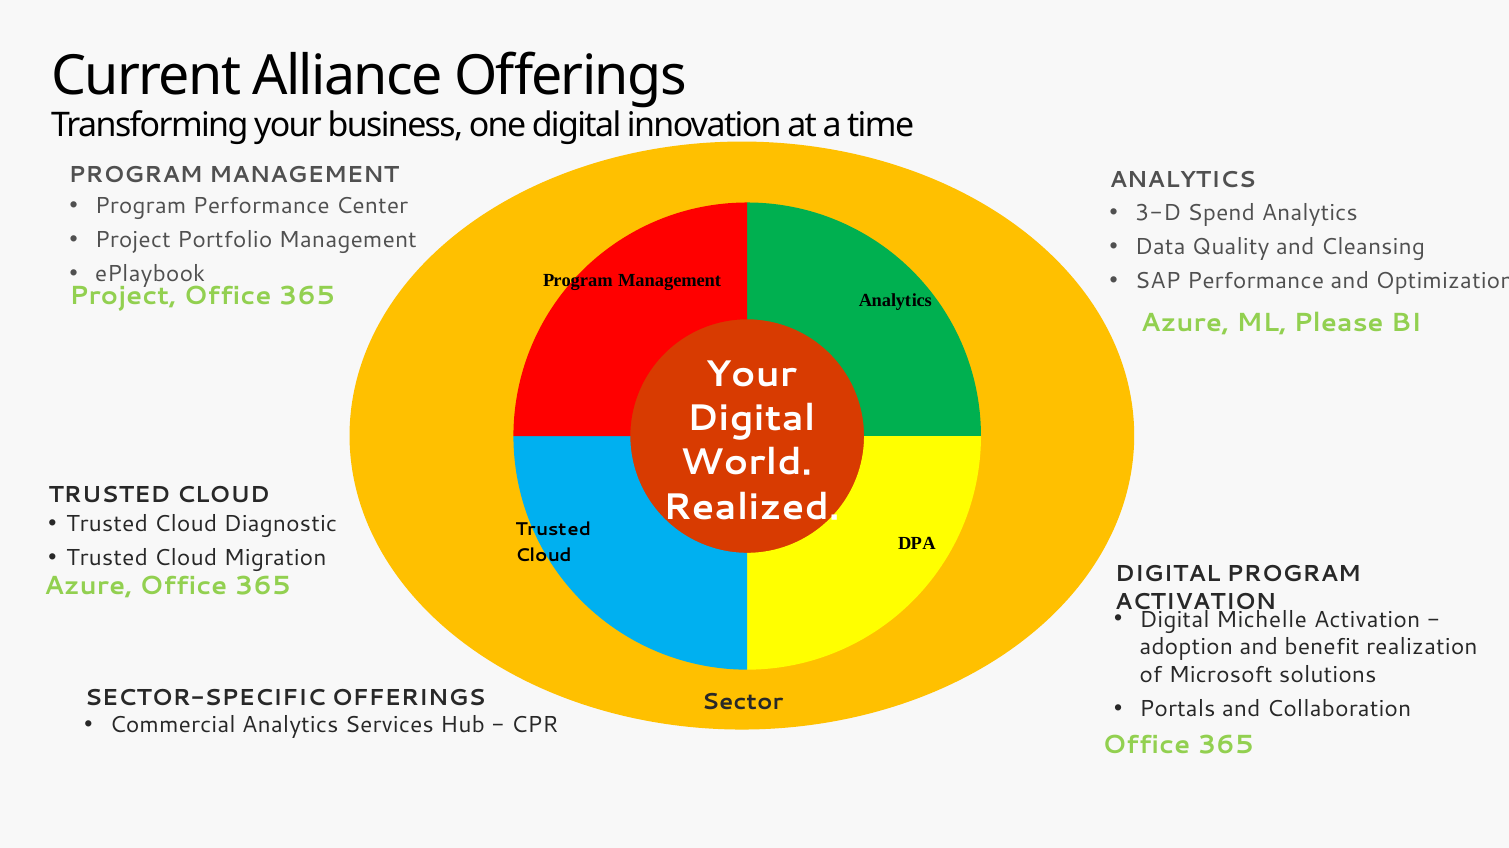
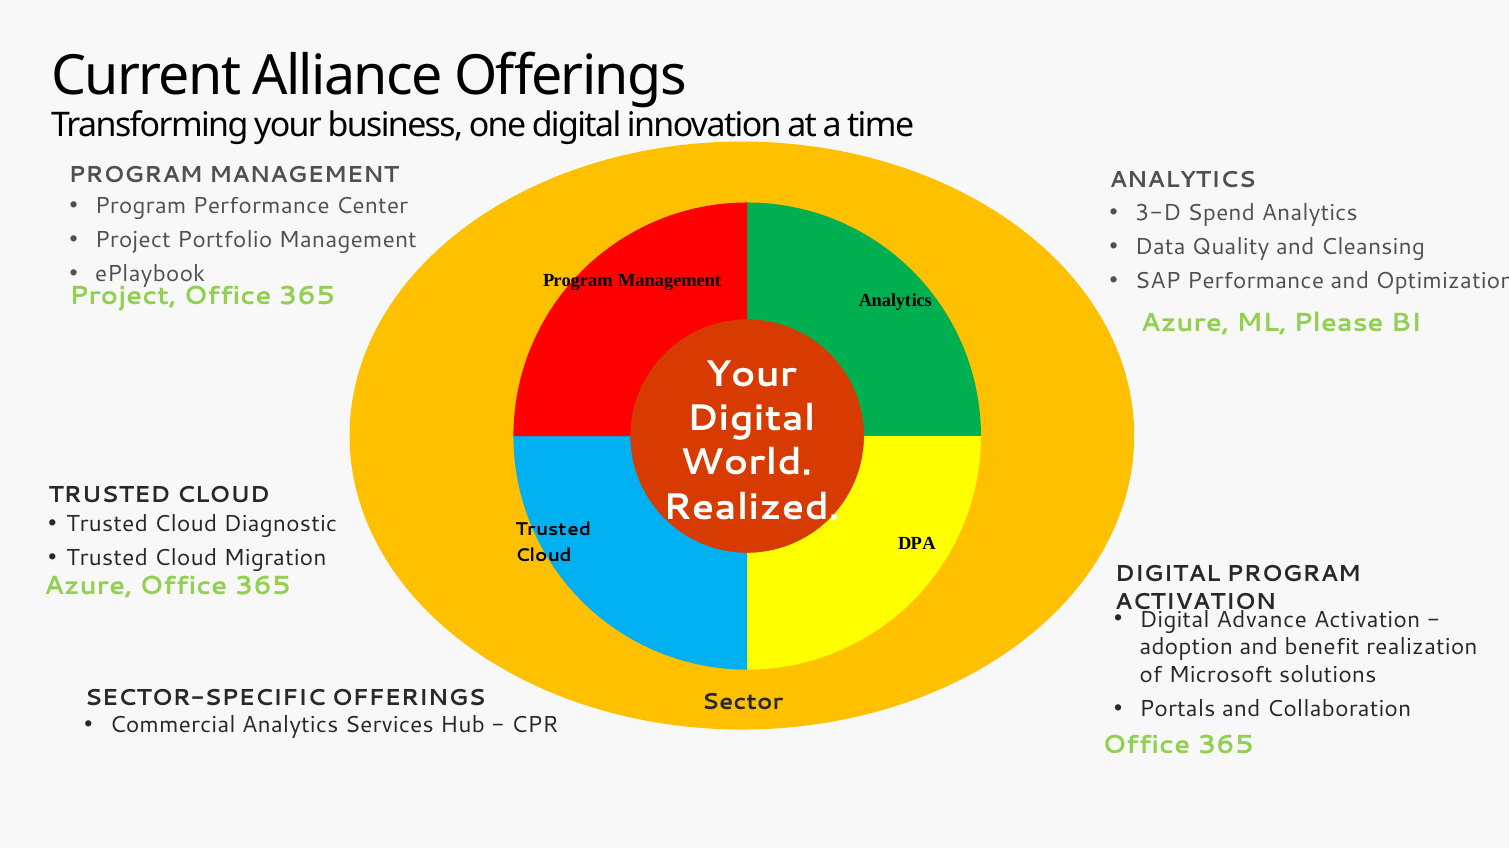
Michelle: Michelle -> Advance
